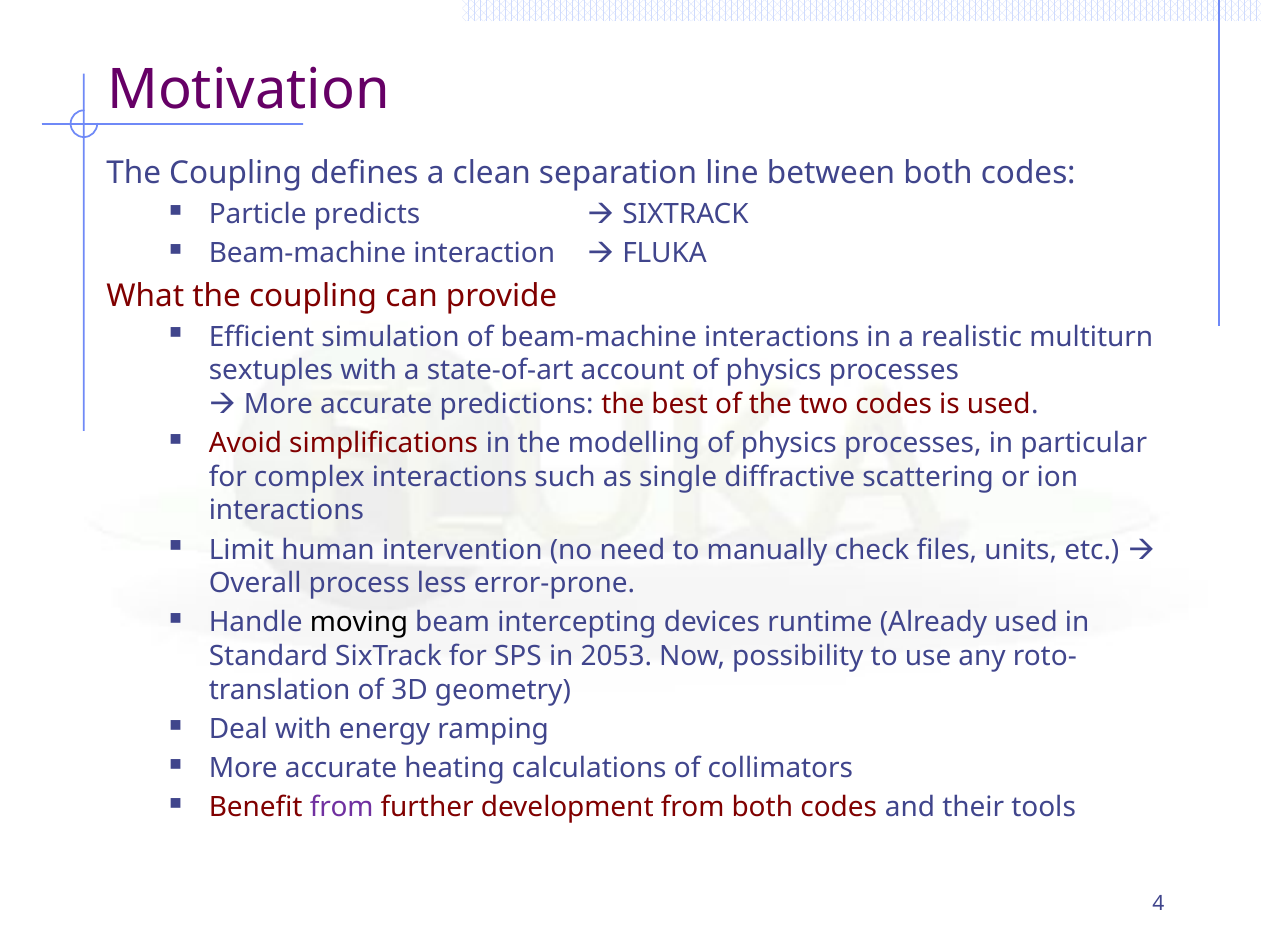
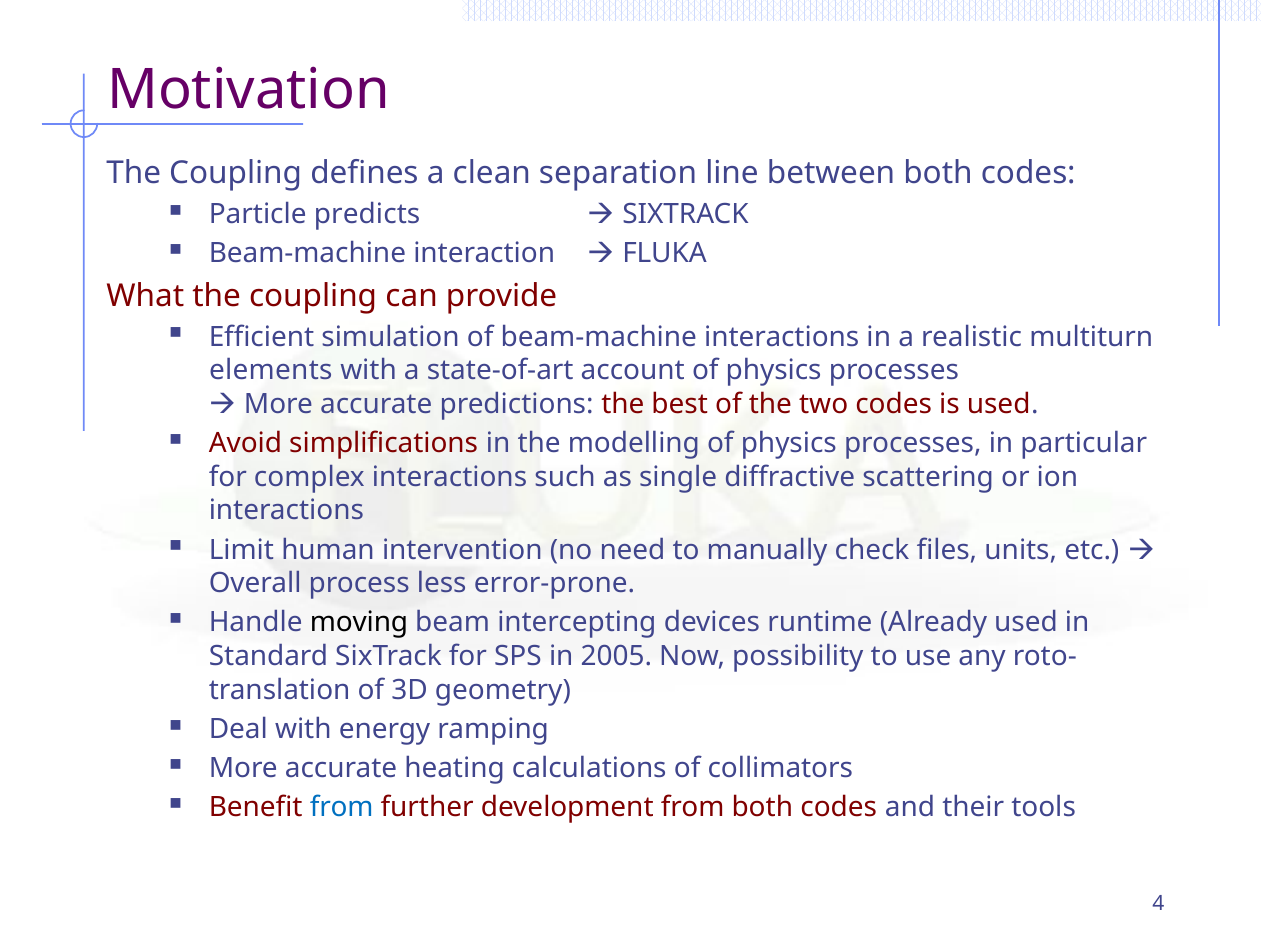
sextuples: sextuples -> elements
2053: 2053 -> 2005
from at (342, 807) colour: purple -> blue
